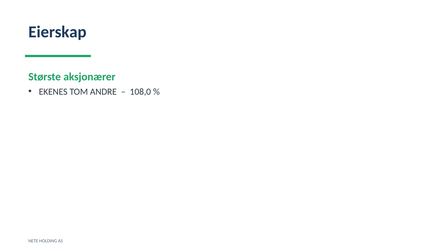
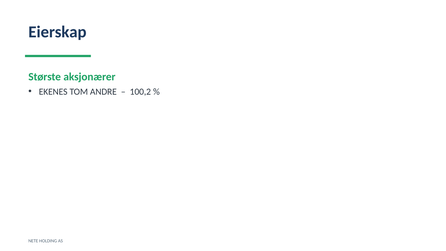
108,0: 108,0 -> 100,2
